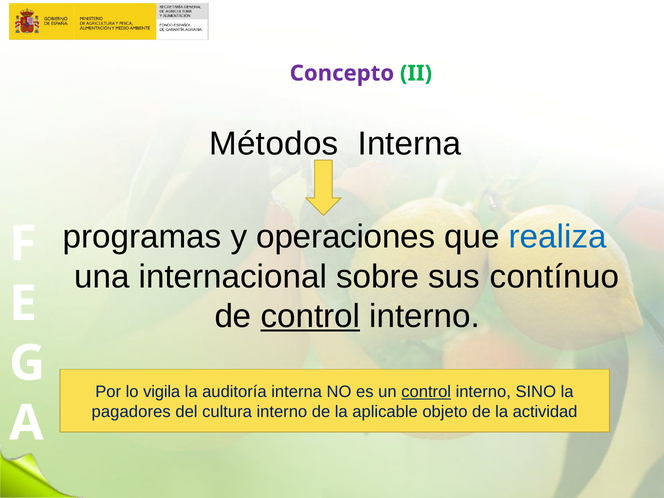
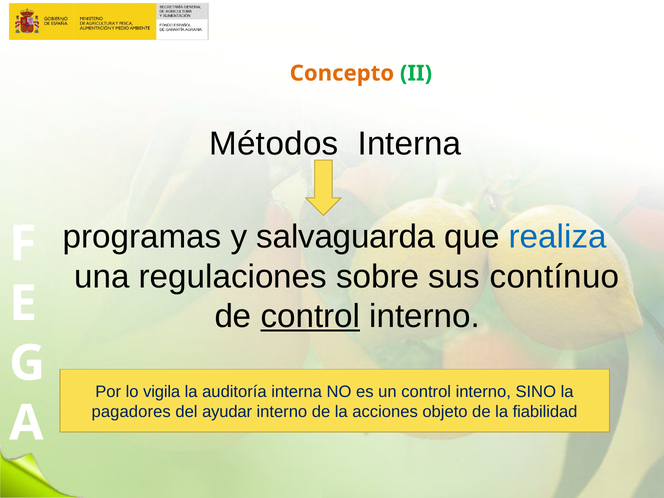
Concepto colour: purple -> orange
operaciones: operaciones -> salvaguarda
internacional: internacional -> regulaciones
control at (426, 392) underline: present -> none
cultura: cultura -> ayudar
aplicable: aplicable -> acciones
actividad: actividad -> fiabilidad
